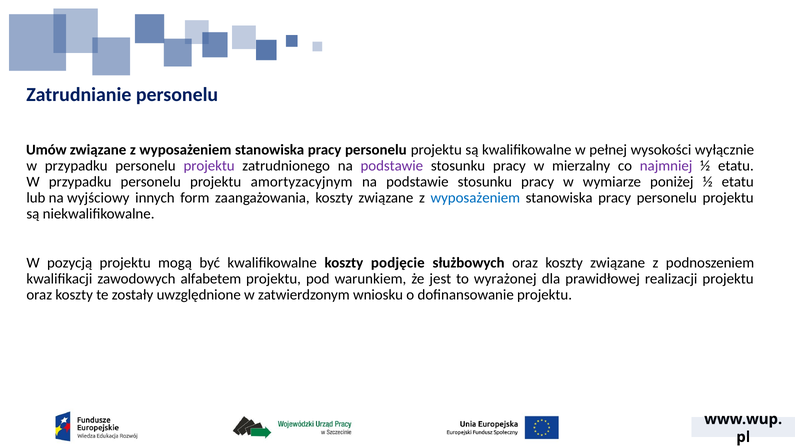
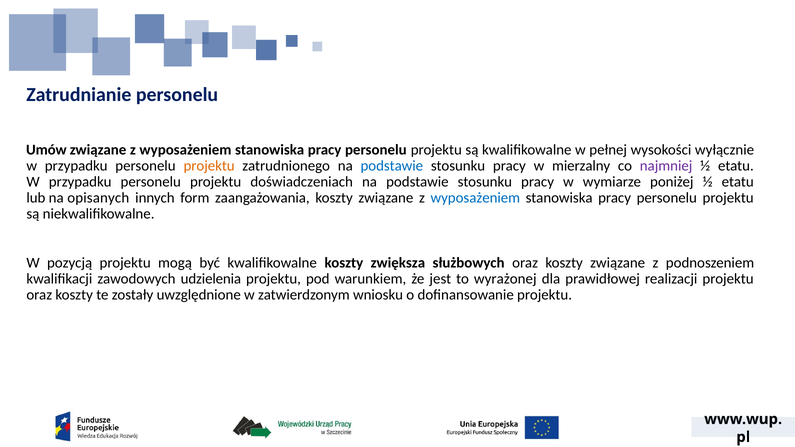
projektu at (209, 166) colour: purple -> orange
podstawie at (392, 166) colour: purple -> blue
amortyzacyjnym: amortyzacyjnym -> doświadczeniach
wyjściowy: wyjściowy -> opisanych
podjęcie: podjęcie -> zwiększa
alfabetem: alfabetem -> udzielenia
